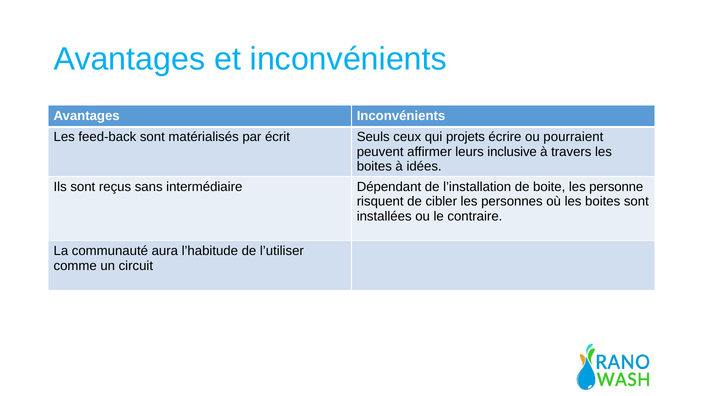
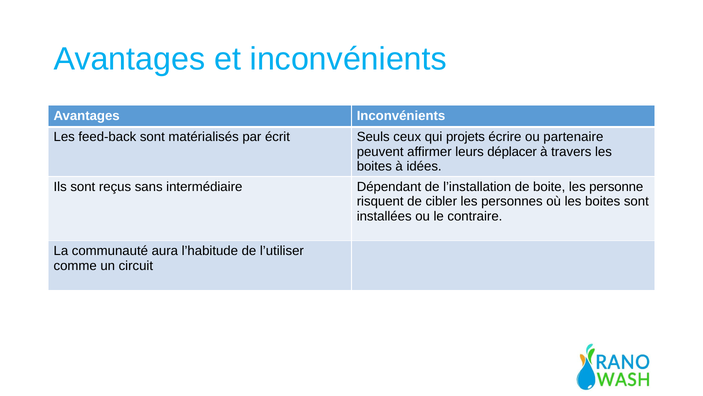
pourraient: pourraient -> partenaire
inclusive: inclusive -> déplacer
